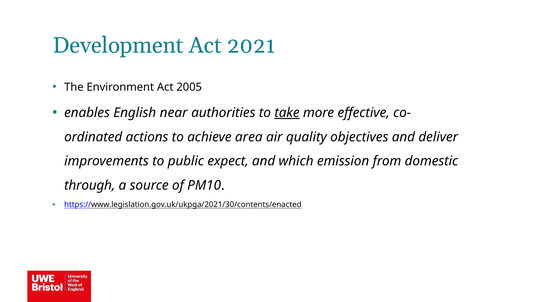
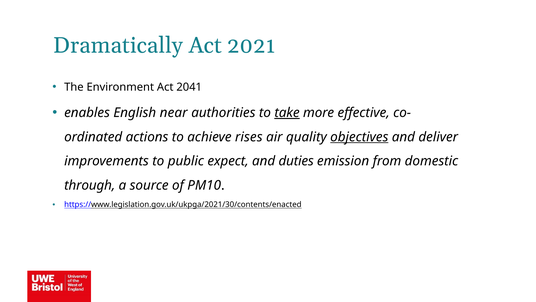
Development: Development -> Dramatically
2005: 2005 -> 2041
area: area -> rises
objectives underline: none -> present
which: which -> duties
